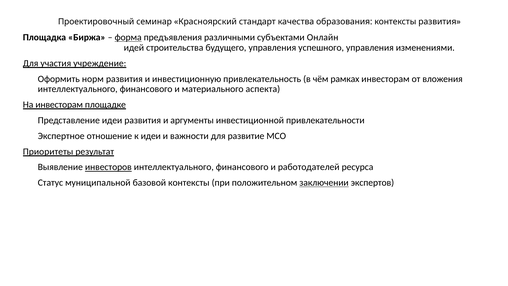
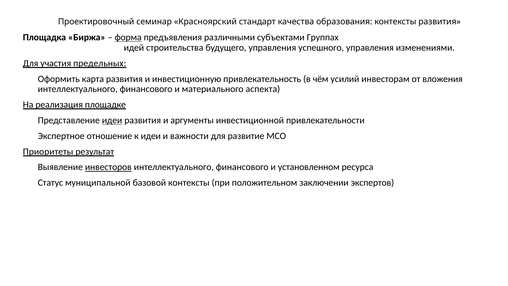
Онлайн: Онлайн -> Группах
учреждение: учреждение -> предельных
норм: норм -> карта
рамках: рамках -> усилий
На инвесторам: инвесторам -> реализация
идеи at (112, 120) underline: none -> present
работодателей: работодателей -> установленном
заключении underline: present -> none
